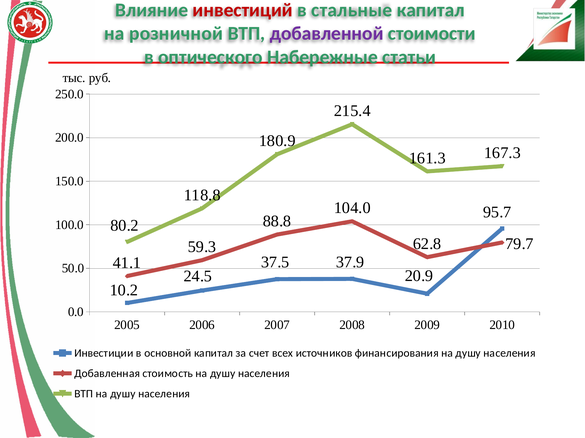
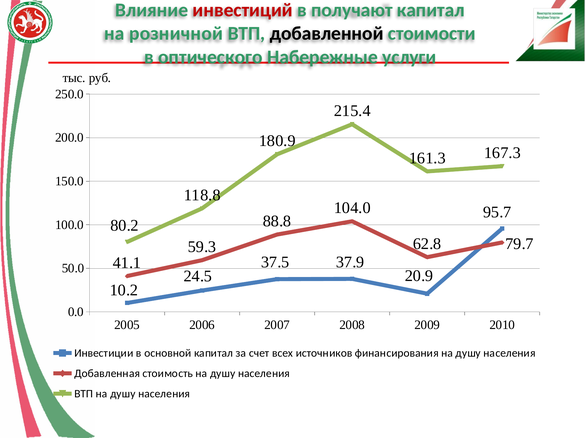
стальные: стальные -> получают
добавленной colour: purple -> black
статьи: статьи -> услуги
